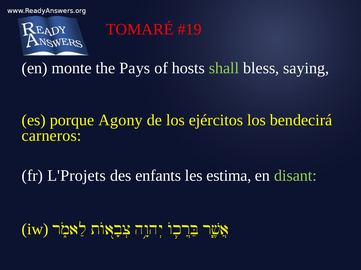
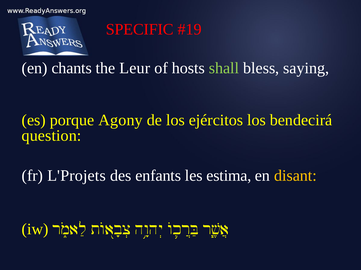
TOMARÉ: TOMARÉ -> SPECIFIC
monte: monte -> chants
Pays: Pays -> Leur
carneros: carneros -> question
disant colour: light green -> yellow
